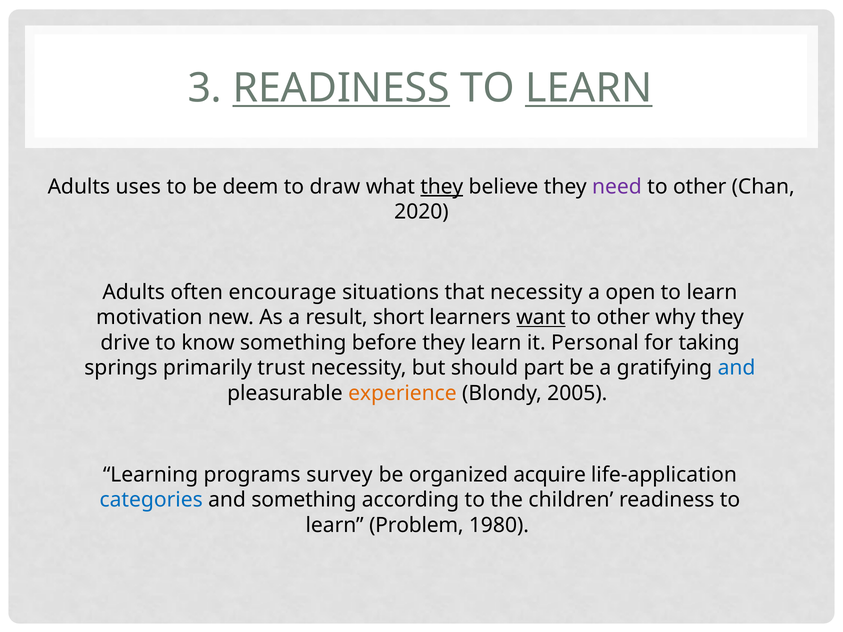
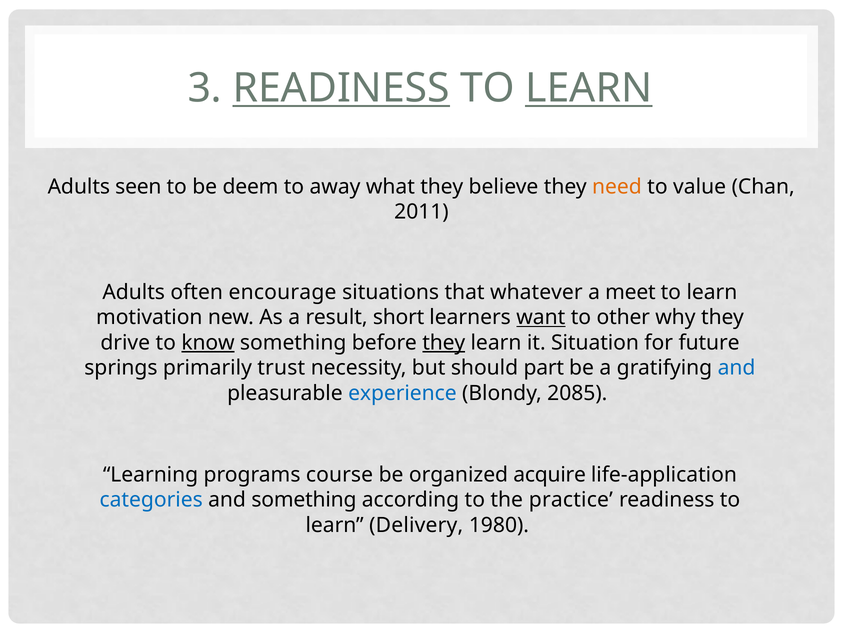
uses: uses -> seen
draw: draw -> away
they at (442, 187) underline: present -> none
need colour: purple -> orange
other at (700, 187): other -> value
2020: 2020 -> 2011
that necessity: necessity -> whatever
open: open -> meet
know underline: none -> present
they at (444, 343) underline: none -> present
Personal: Personal -> Situation
taking: taking -> future
experience colour: orange -> blue
2005: 2005 -> 2085
survey: survey -> course
children: children -> practice
Problem: Problem -> Delivery
